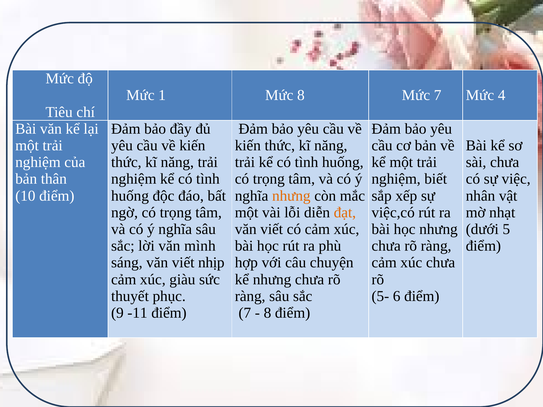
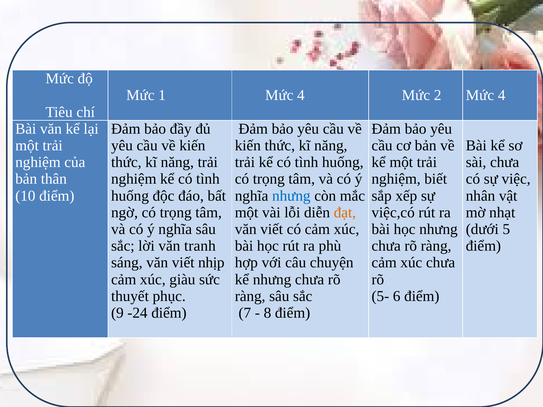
1 Mức 8: 8 -> 4
Mức 7: 7 -> 2
nhưng at (291, 196) colour: orange -> blue
mình: mình -> tranh
-11: -11 -> -24
